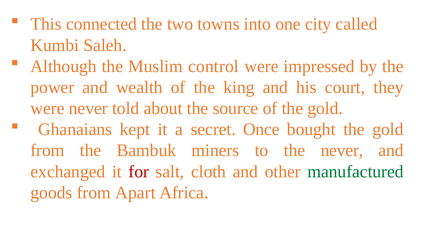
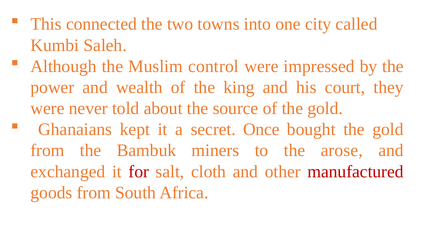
the never: never -> arose
manufactured colour: green -> red
Apart: Apart -> South
